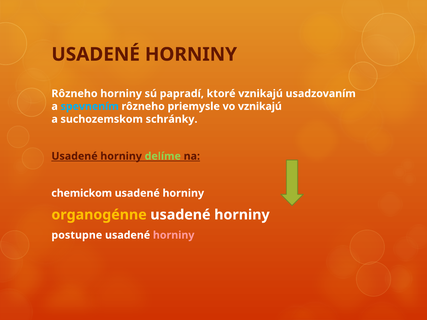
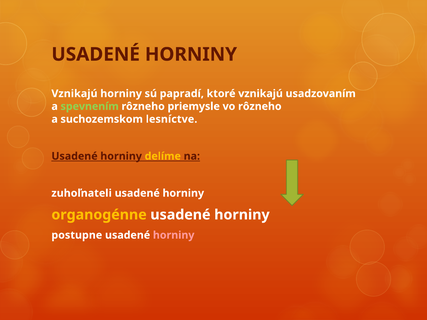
Rôzneho at (74, 94): Rôzneho -> Vznikajú
spevnením colour: light blue -> light green
vo vznikajú: vznikajú -> rôzneho
schránky: schránky -> lesníctve
delíme colour: light green -> yellow
chemickom: chemickom -> zuhoľnateli
